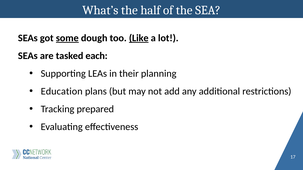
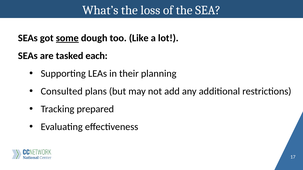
half: half -> loss
Like underline: present -> none
Education: Education -> Consulted
